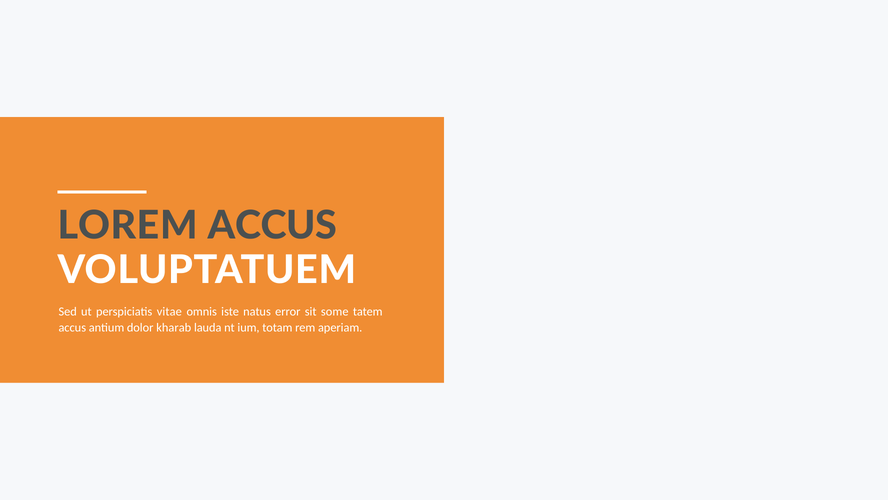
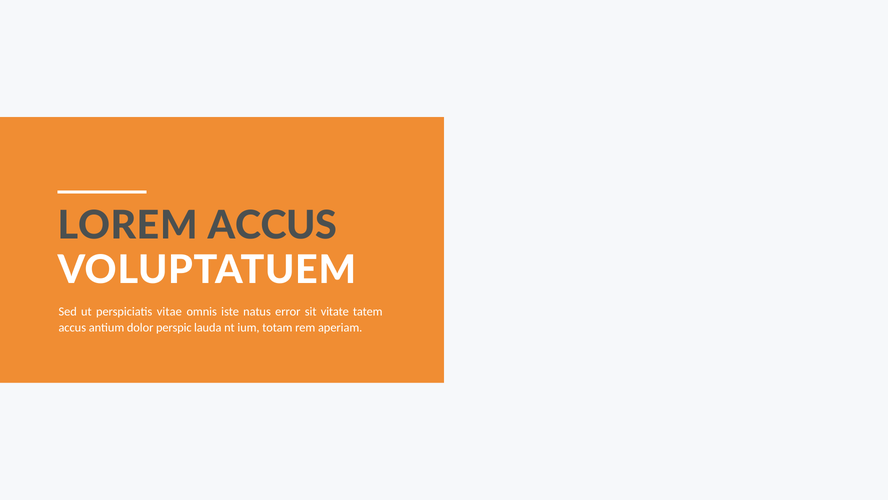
some: some -> vitate
kharab: kharab -> perspic
